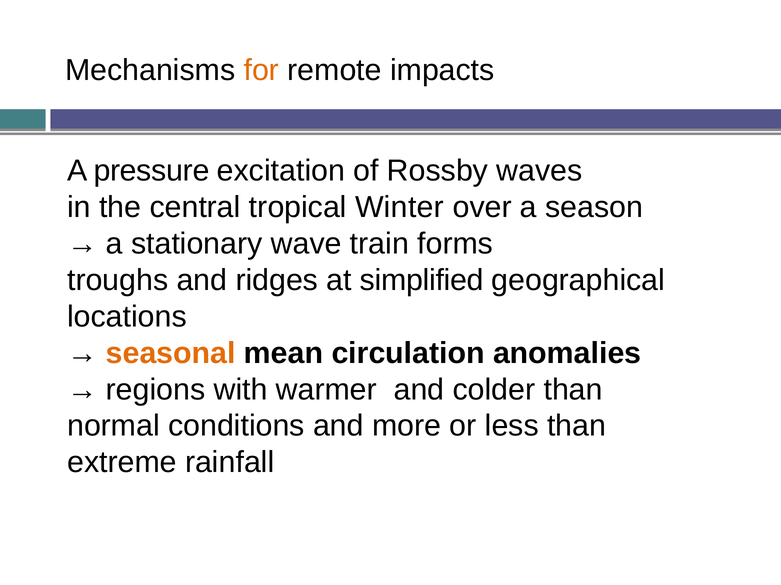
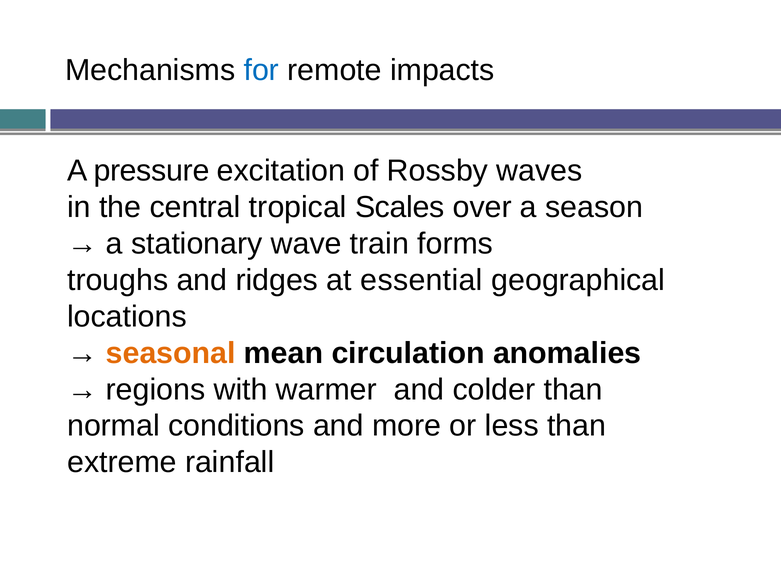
for colour: orange -> blue
Winter: Winter -> Scales
simplified: simplified -> essential
